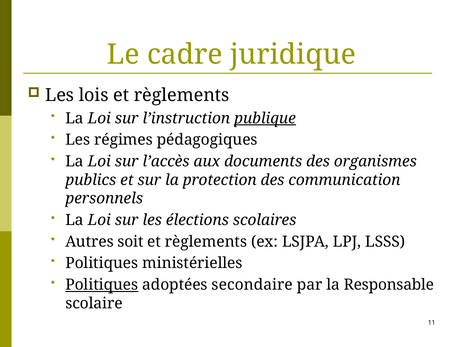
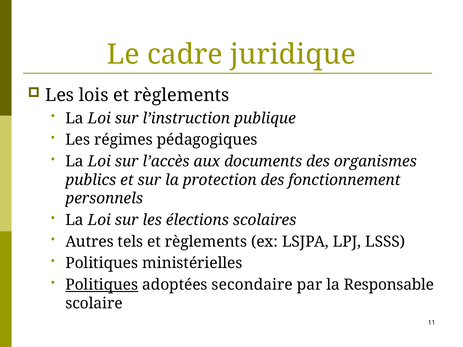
publique underline: present -> none
communication: communication -> fonctionnement
soit: soit -> tels
